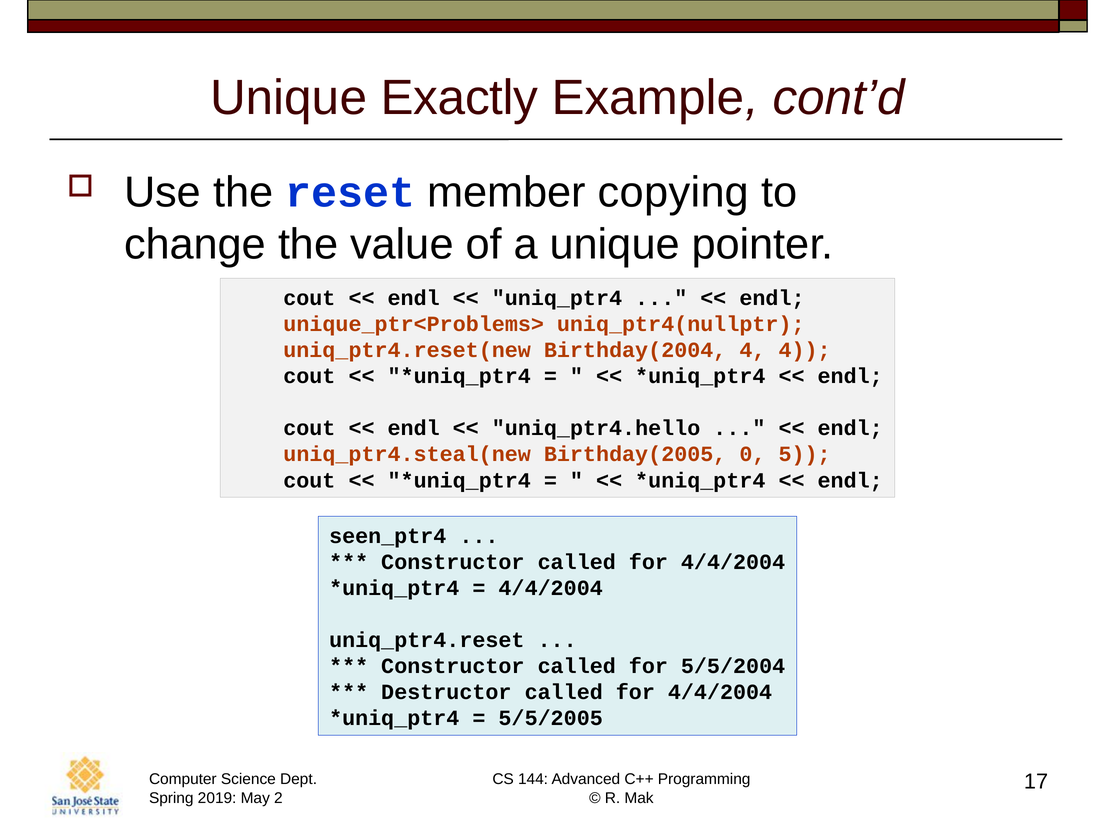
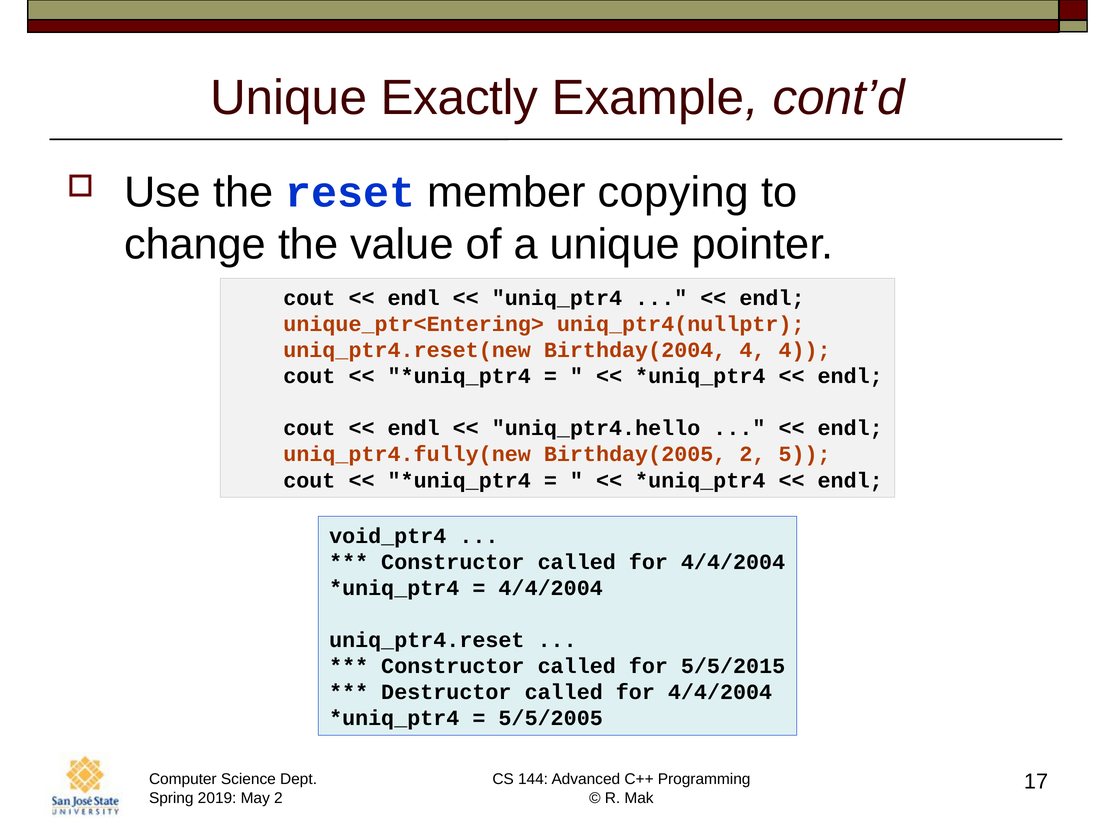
unique_ptr<Problems>: unique_ptr<Problems> -> unique_ptr<Entering>
uniq_ptr4.steal(new: uniq_ptr4.steal(new -> uniq_ptr4.fully(new
Birthday(2005 0: 0 -> 2
seen_ptr4: seen_ptr4 -> void_ptr4
5/5/2004: 5/5/2004 -> 5/5/2015
